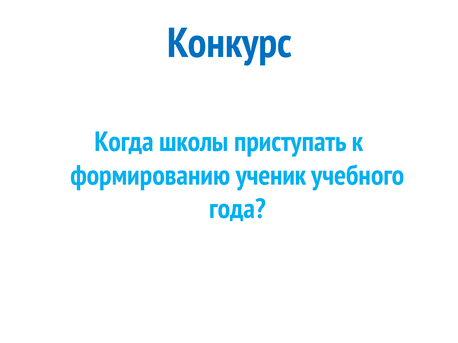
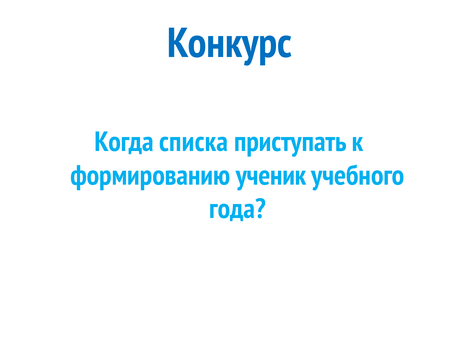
школы: школы -> списка
